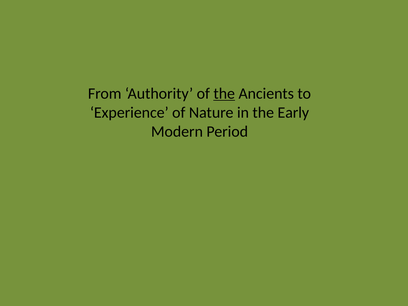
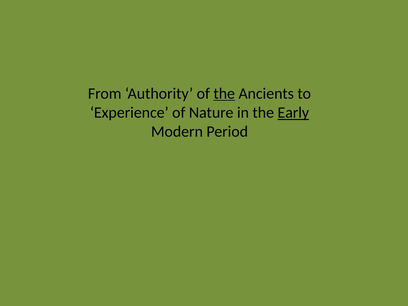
Early underline: none -> present
